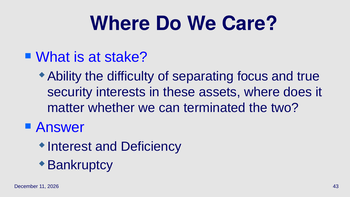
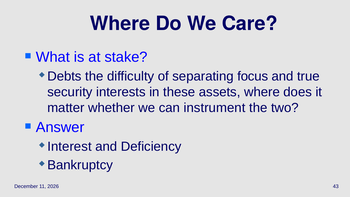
Ability: Ability -> Debts
terminated: terminated -> instrument
